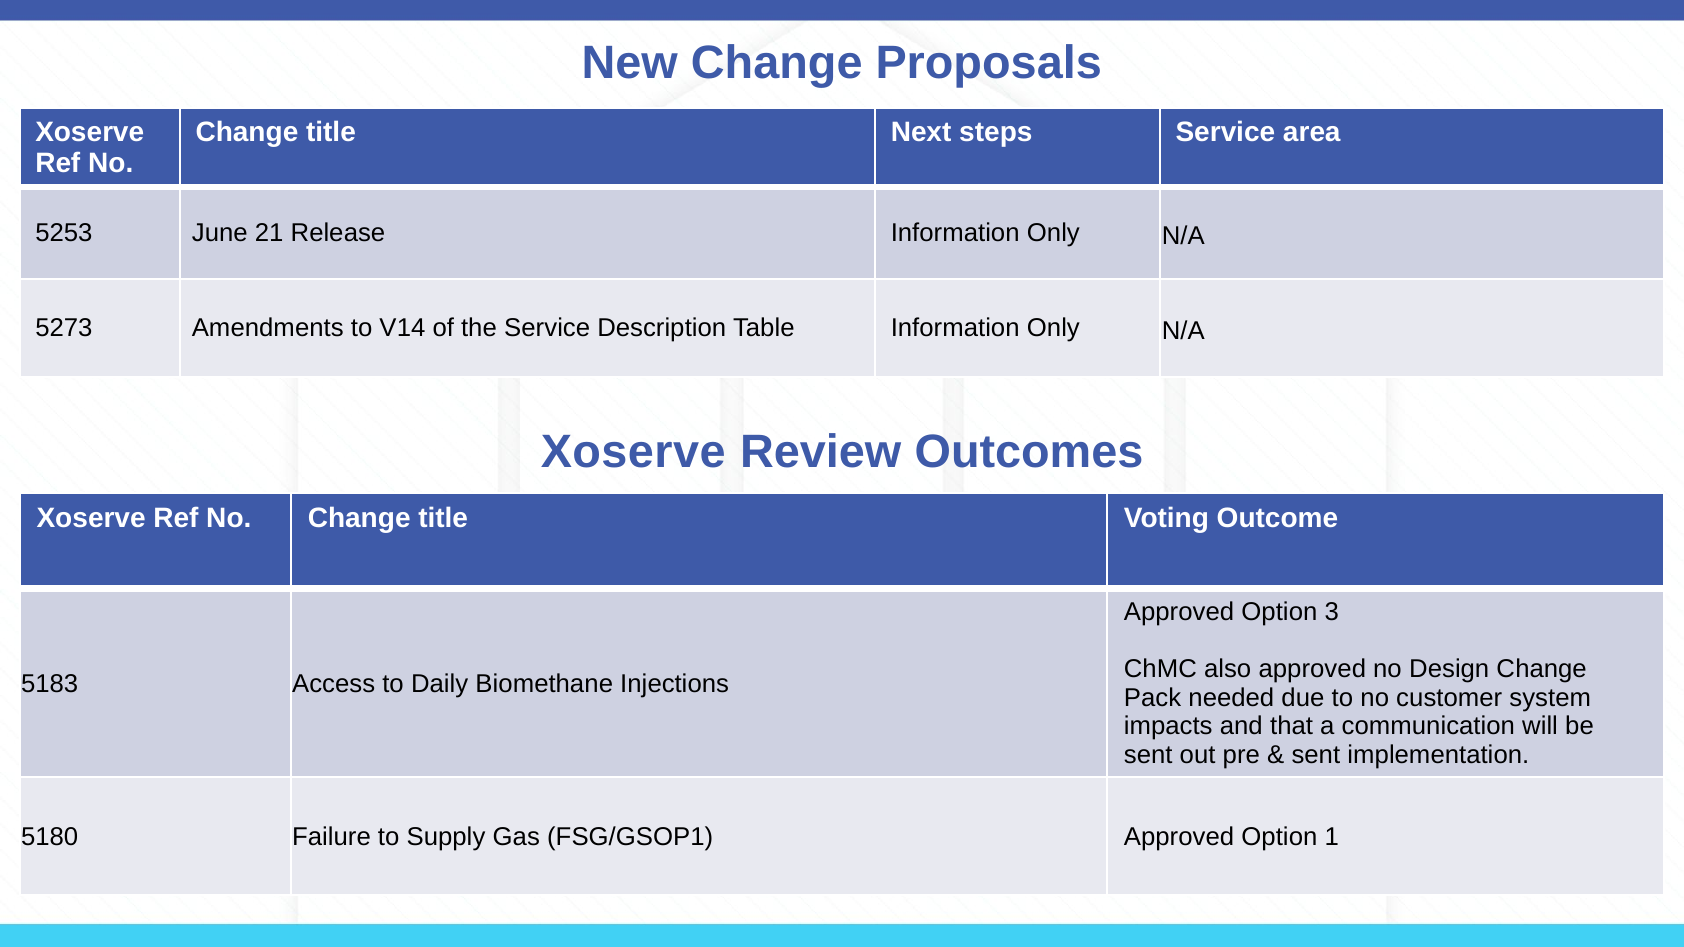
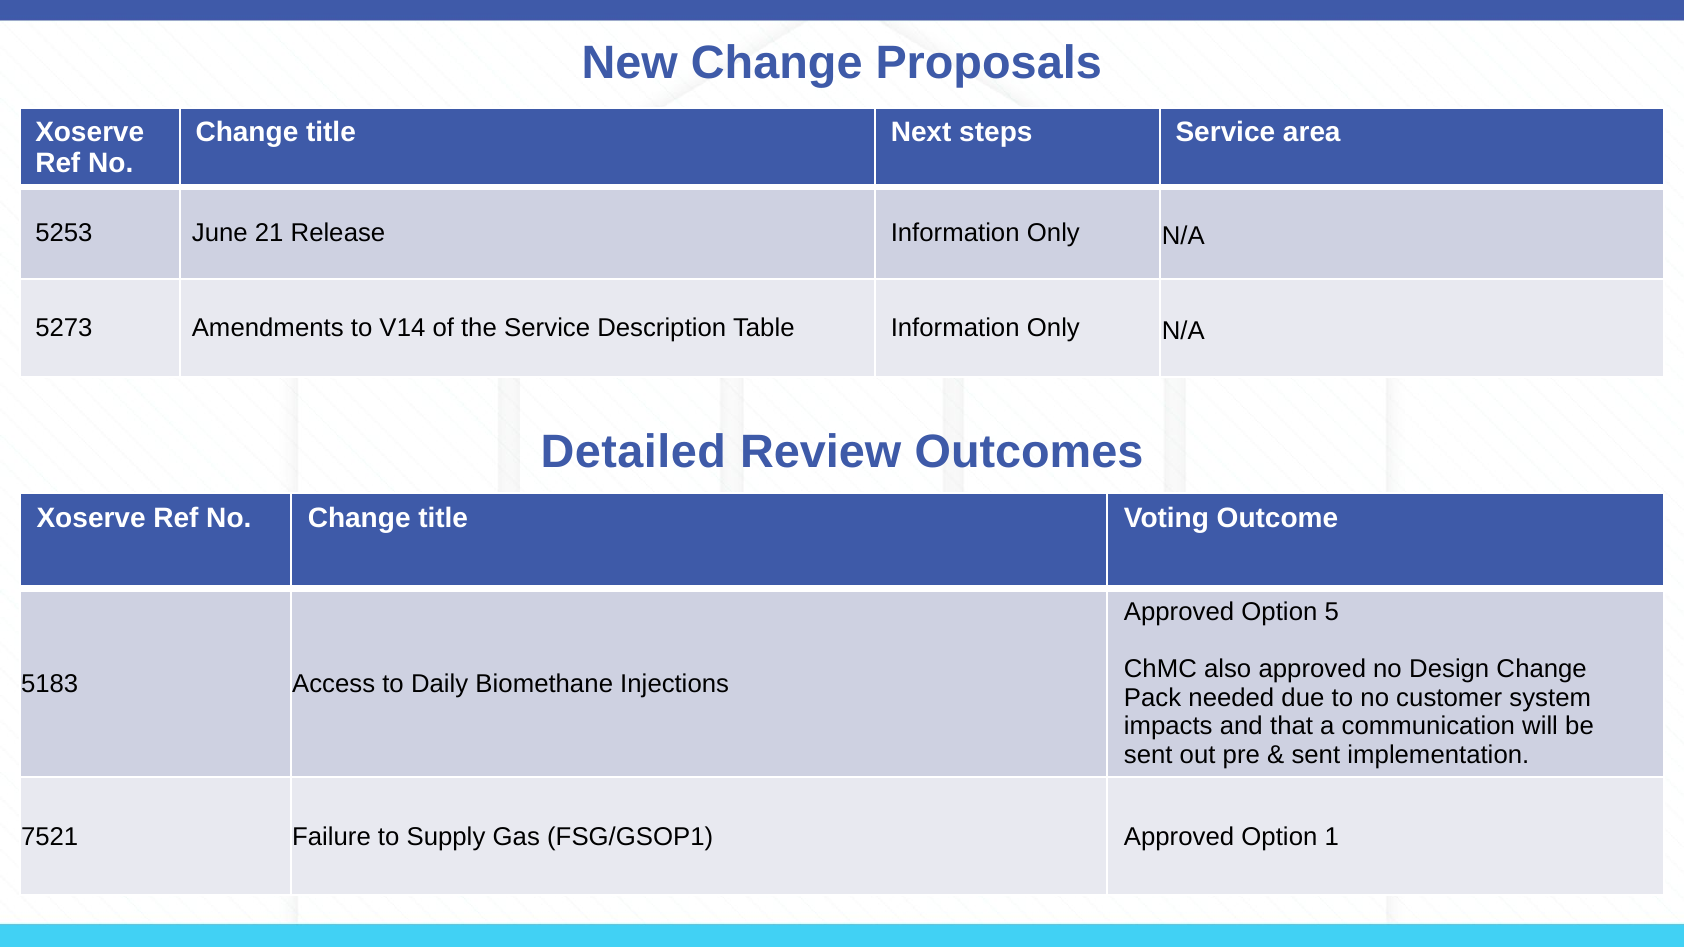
Xoserve at (633, 452): Xoserve -> Detailed
3: 3 -> 5
5180: 5180 -> 7521
